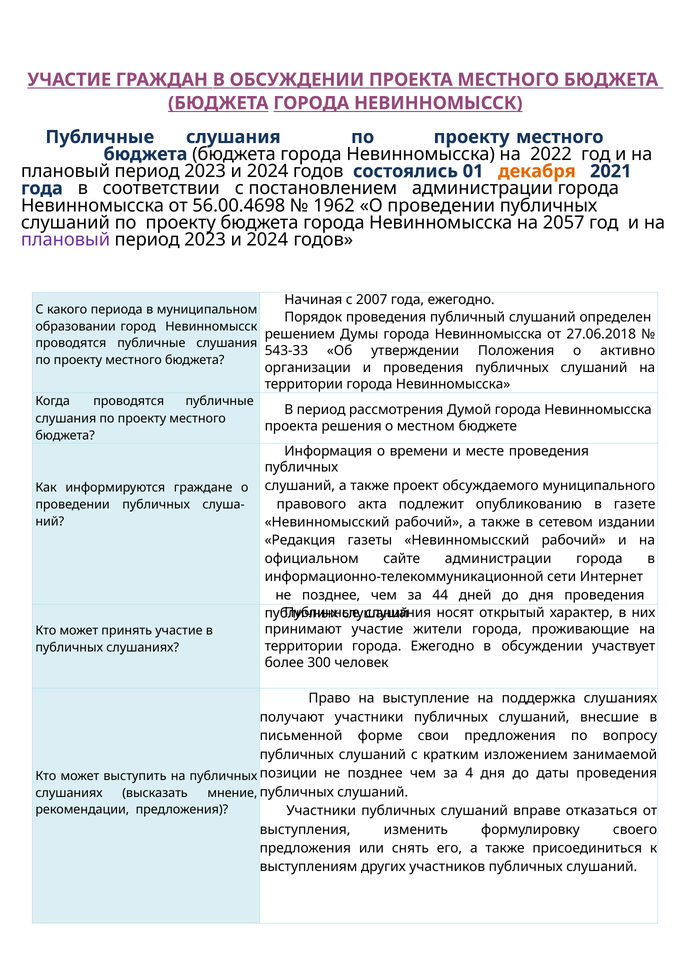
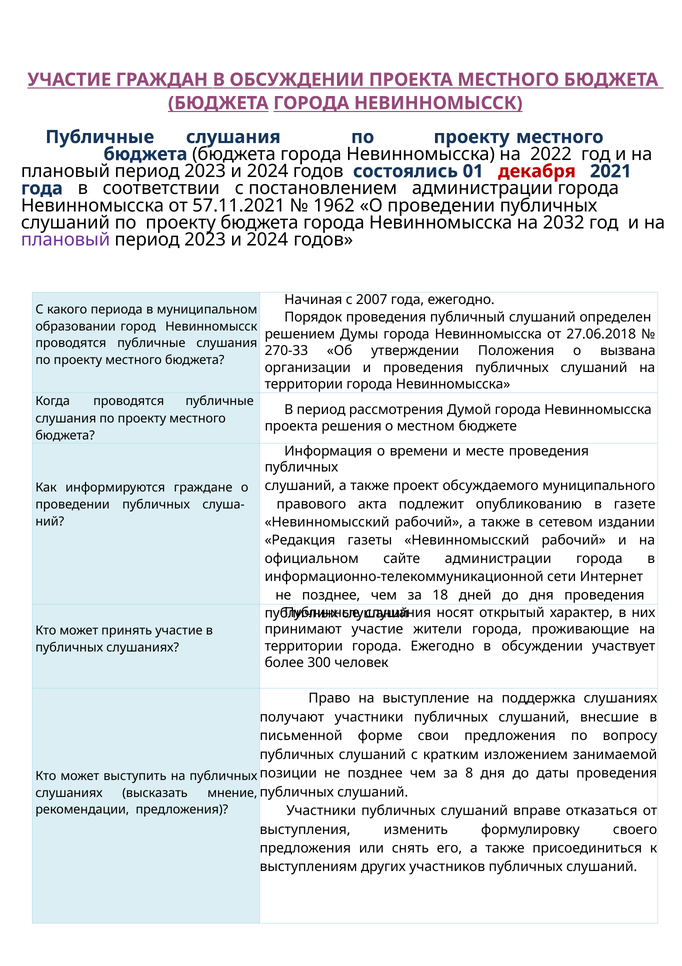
декабря colour: orange -> red
56.00.4698: 56.00.4698 -> 57.11.2021
2057: 2057 -> 2032
543-33: 543-33 -> 270-33
активно: активно -> вызвана
44: 44 -> 18
4: 4 -> 8
